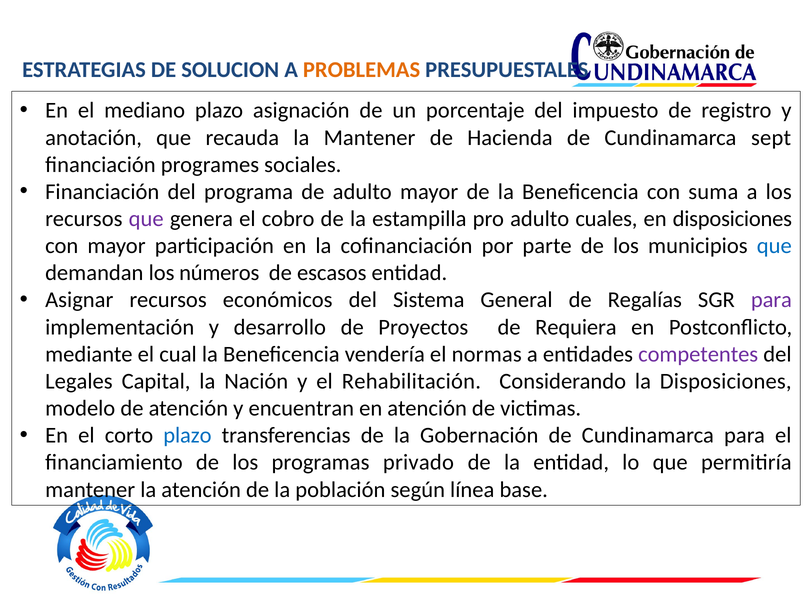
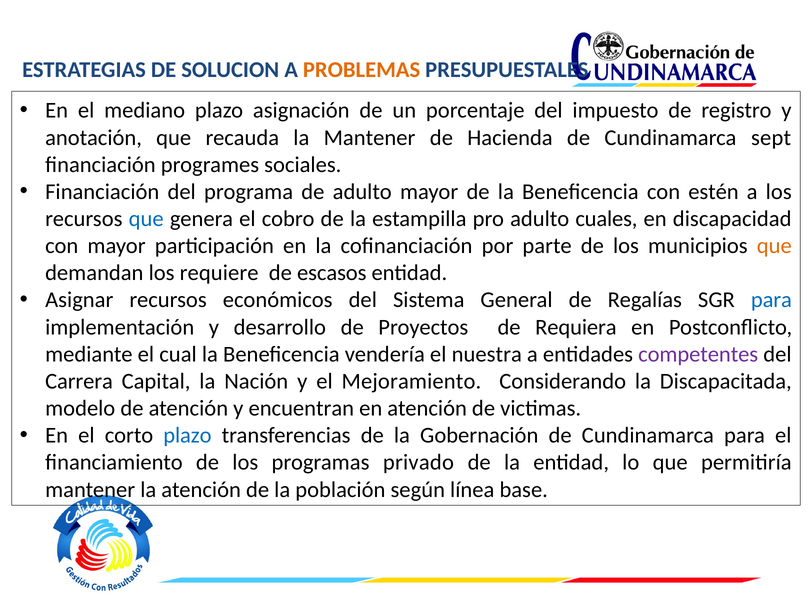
suma: suma -> estén
que at (146, 219) colour: purple -> blue
en disposiciones: disposiciones -> discapacidad
que at (774, 246) colour: blue -> orange
números: números -> requiere
para at (771, 300) colour: purple -> blue
normas: normas -> nuestra
Legales: Legales -> Carrera
Rehabilitación: Rehabilitación -> Mejoramiento
la Disposiciones: Disposiciones -> Discapacitada
